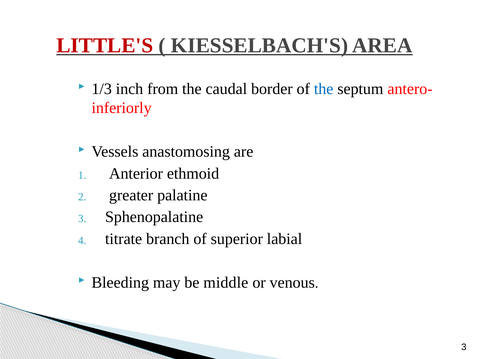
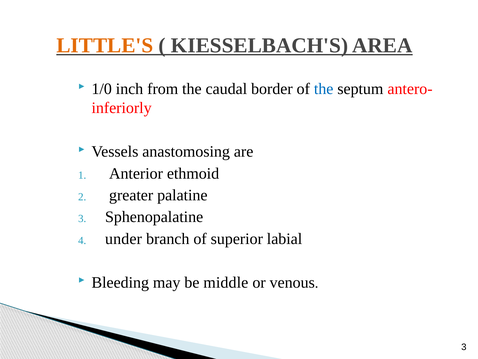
LITTLE'S colour: red -> orange
1/3: 1/3 -> 1/0
titrate: titrate -> under
